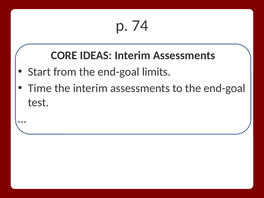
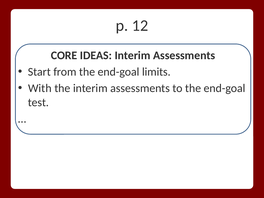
74: 74 -> 12
Time: Time -> With
